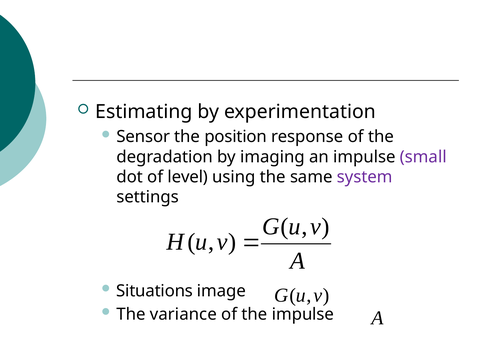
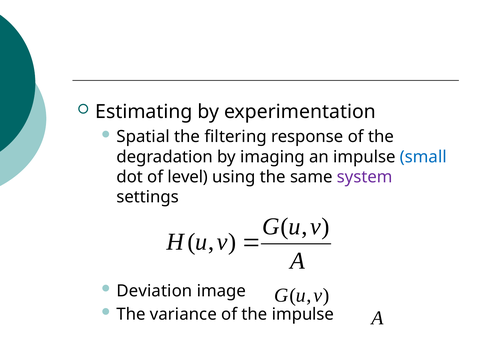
Sensor: Sensor -> Spatial
position: position -> filtering
small colour: purple -> blue
Situations: Situations -> Deviation
